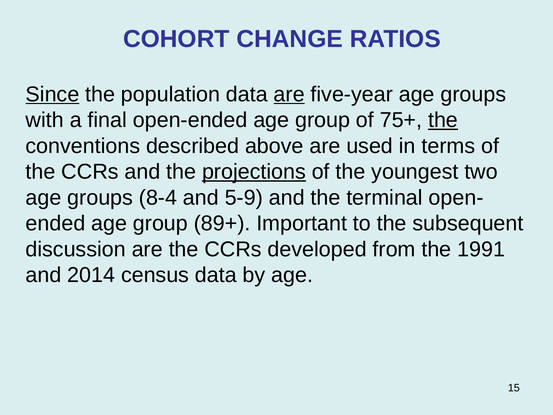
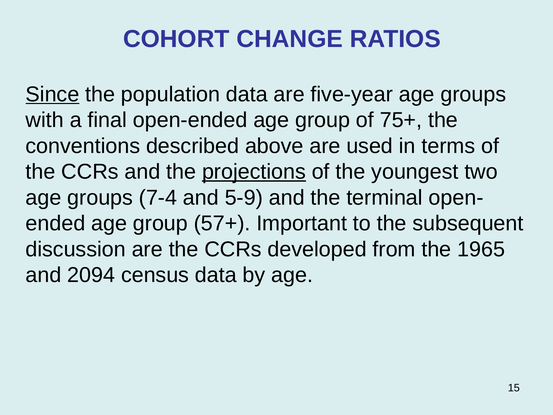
are at (289, 94) underline: present -> none
the at (443, 120) underline: present -> none
8-4: 8-4 -> 7-4
89+: 89+ -> 57+
1991: 1991 -> 1965
2014: 2014 -> 2094
